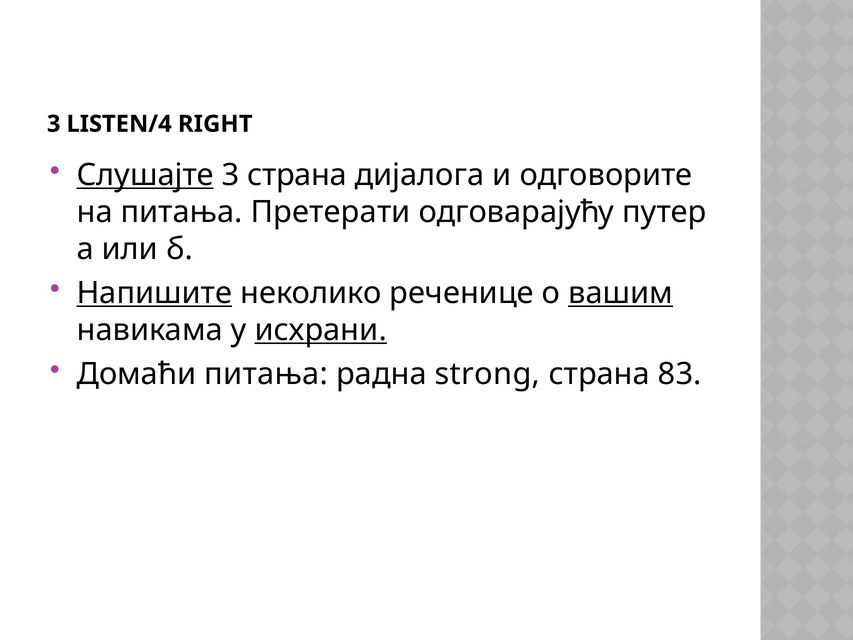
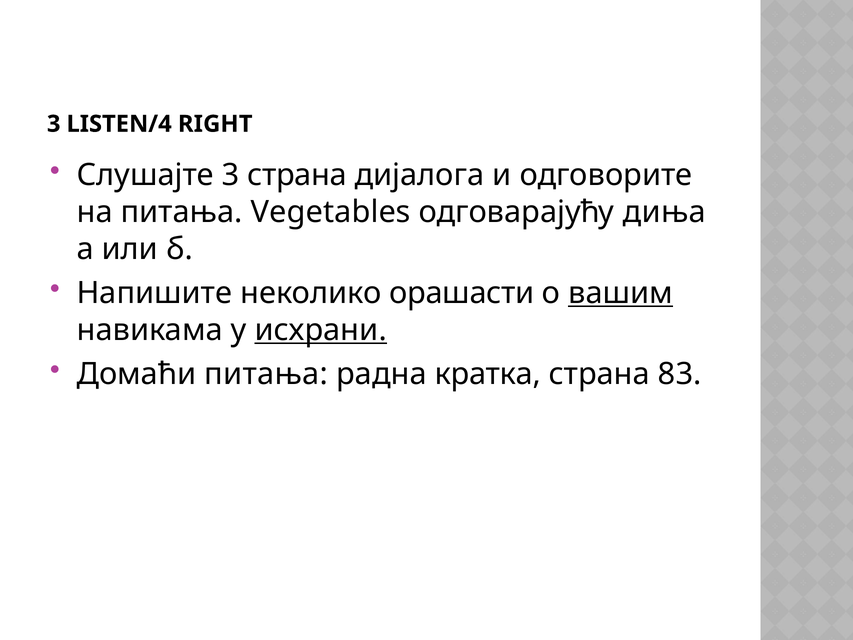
Слушајте underline: present -> none
Претерати: Претерати -> Vegetables
путер: путер -> диња
Напишите underline: present -> none
реченице: реченице -> орашасти
strong: strong -> кратка
